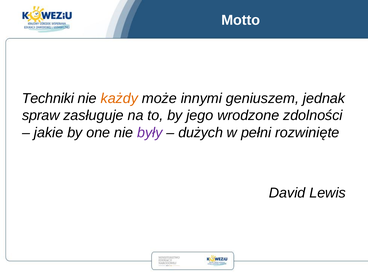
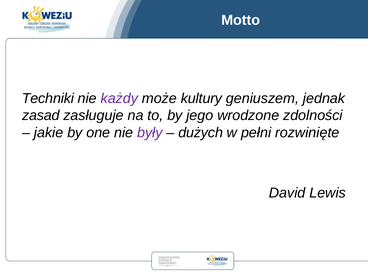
każdy colour: orange -> purple
innymi: innymi -> kultury
spraw: spraw -> zasad
